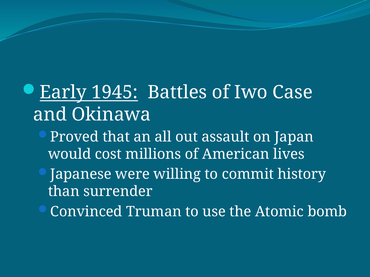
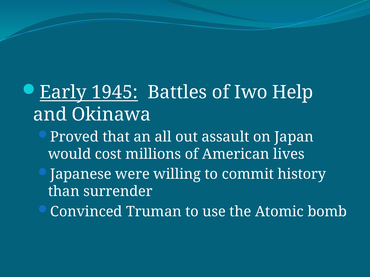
Case: Case -> Help
